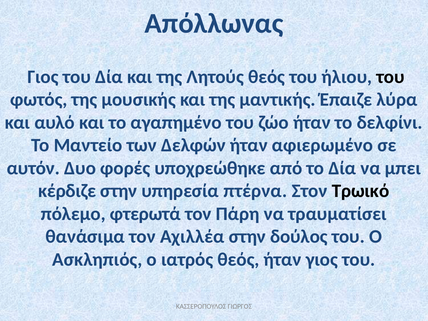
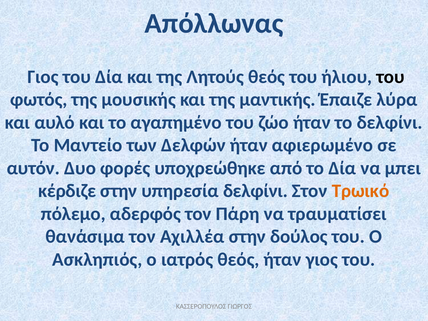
υπηρεσία πτέρνα: πτέρνα -> δελφίνι
Τρωικό colour: black -> orange
φτερωτά: φτερωτά -> αδερφός
